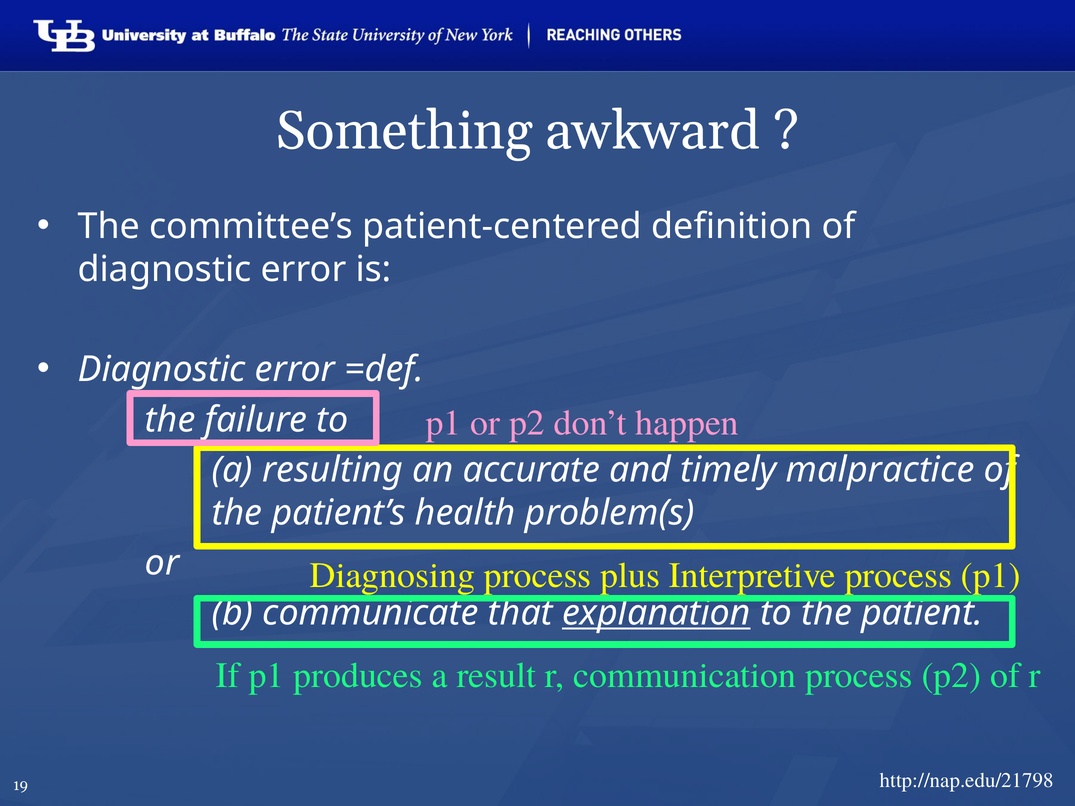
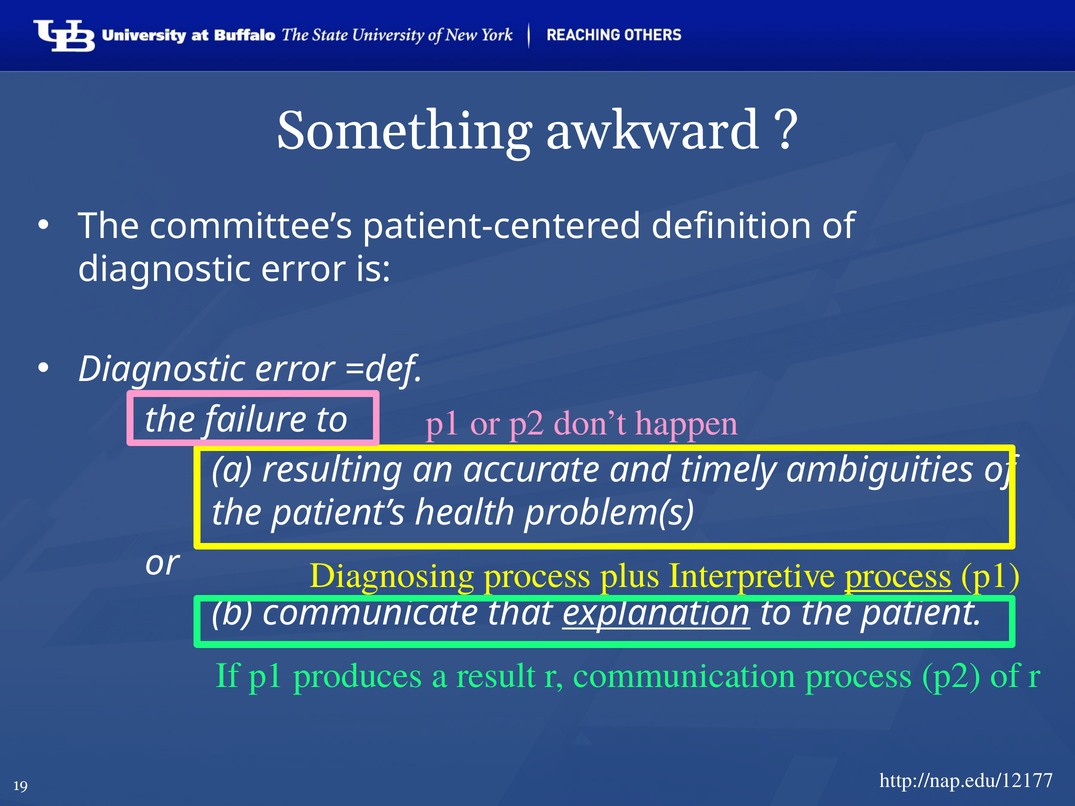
malpractice: malpractice -> ambiguities
process at (898, 576) underline: none -> present
http://nap.edu/21798: http://nap.edu/21798 -> http://nap.edu/12177
